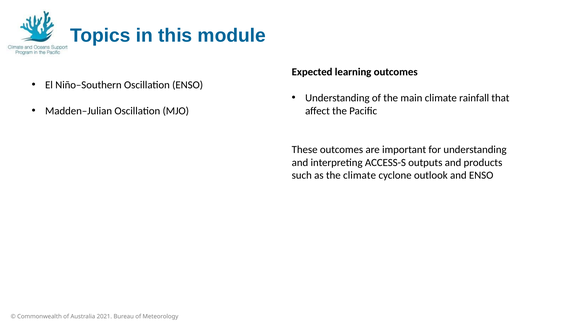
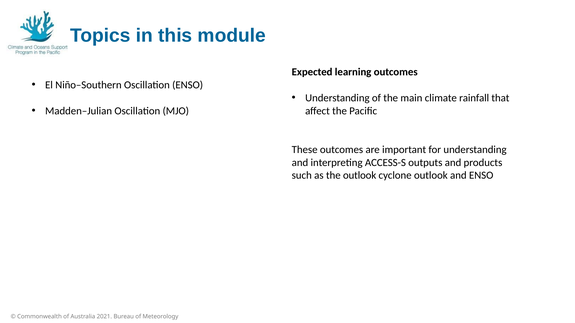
the climate: climate -> outlook
